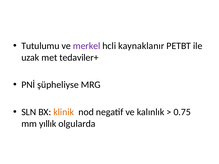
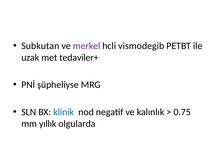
Tutulumu: Tutulumu -> Subkutan
kaynaklanır: kaynaklanır -> vismodegib
klinik colour: orange -> blue
